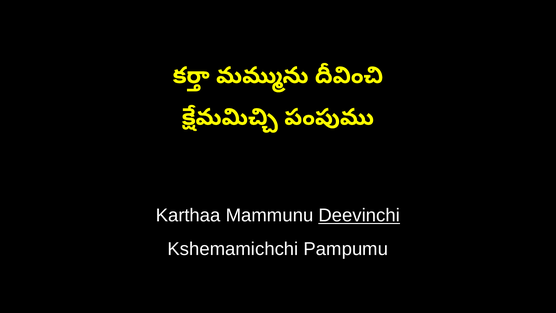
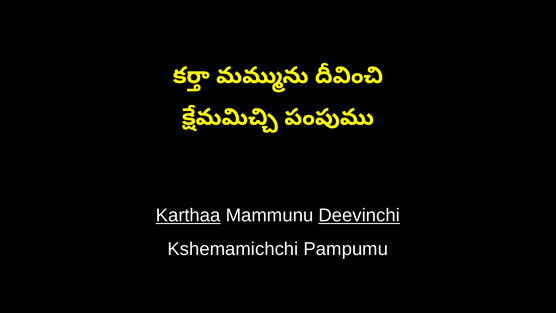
Karthaa underline: none -> present
